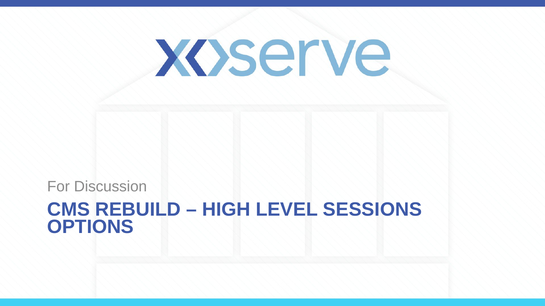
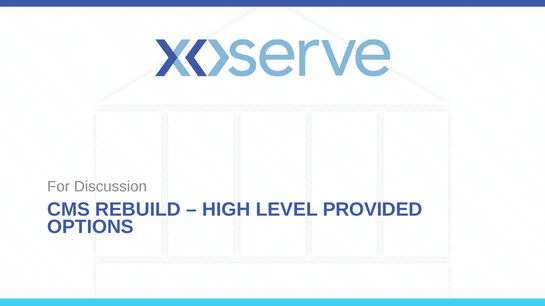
SESSIONS: SESSIONS -> PROVIDED
